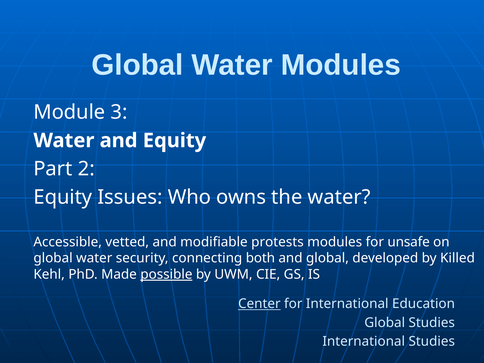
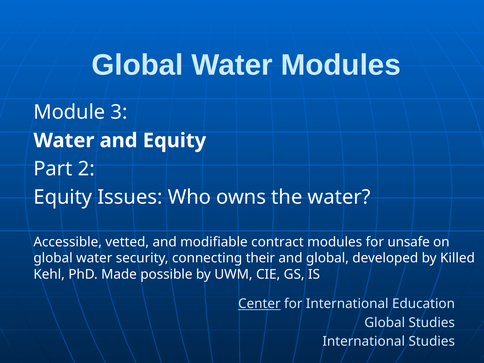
protests: protests -> contract
both: both -> their
possible underline: present -> none
